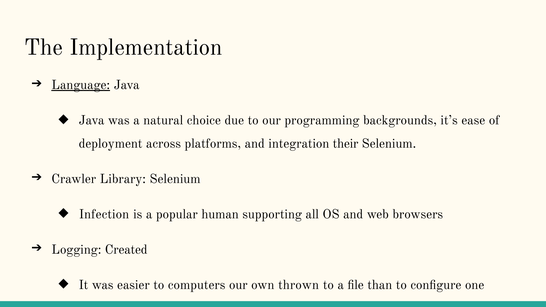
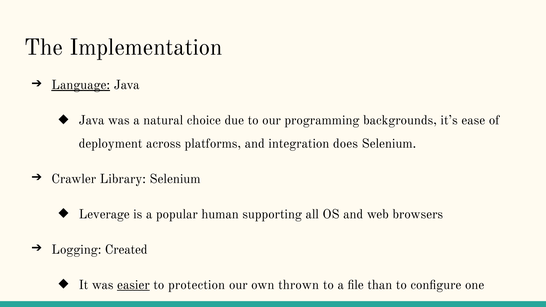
their: their -> does
Infection at (104, 214): Infection -> Leverage
easier underline: none -> present
computers: computers -> protection
